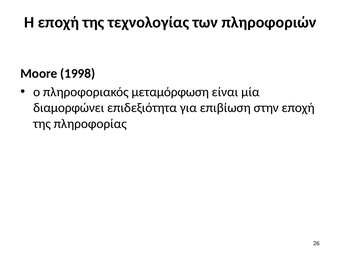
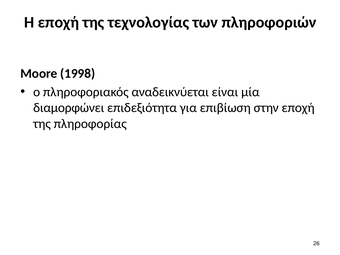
μεταμόρφωση: μεταμόρφωση -> αναδεικνύεται
